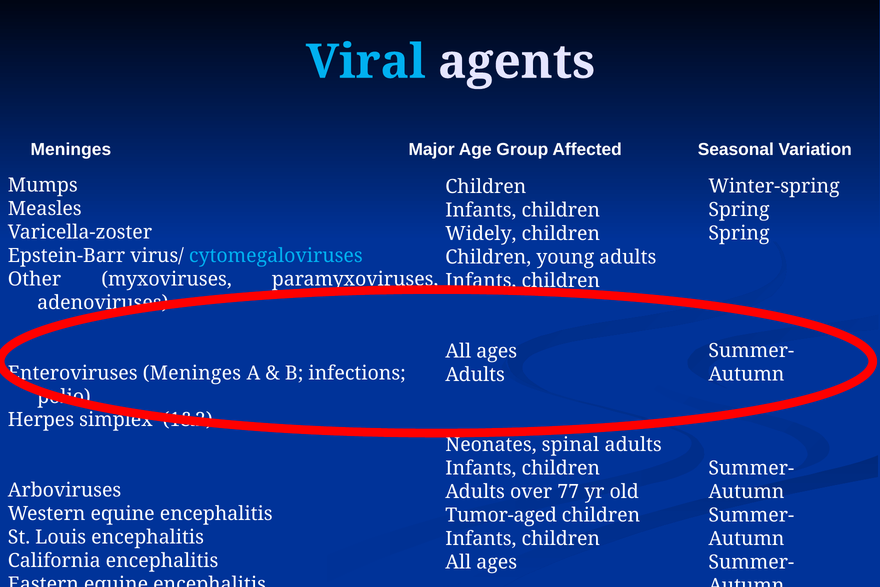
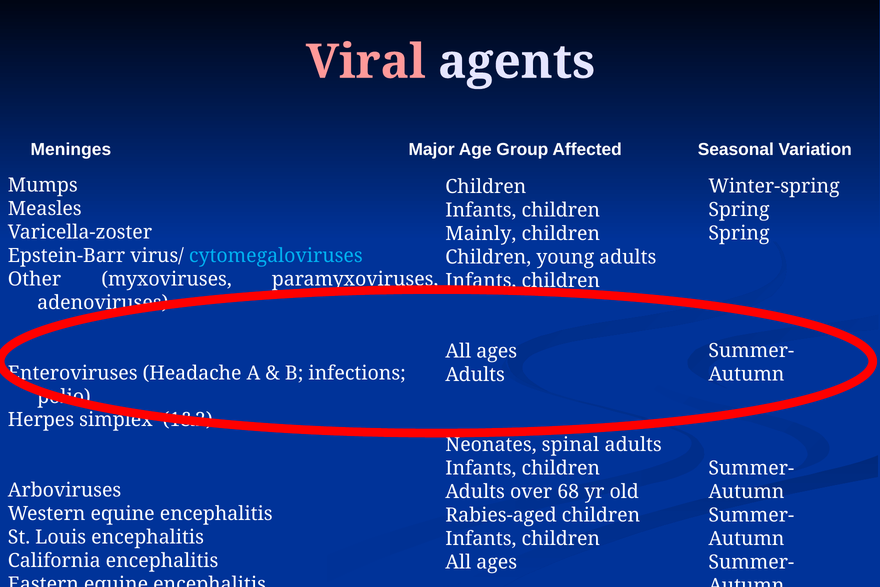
Viral colour: light blue -> pink
Widely: Widely -> Mainly
Meninges at (192, 373): Meninges -> Headache
77: 77 -> 68
Tumor-aged: Tumor-aged -> Rabies-aged
